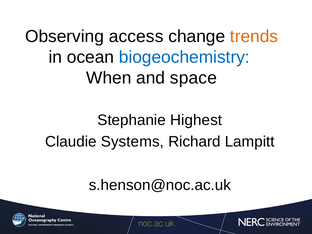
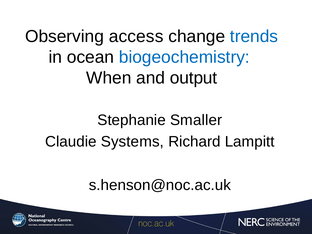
trends colour: orange -> blue
space: space -> output
Highest: Highest -> Smaller
